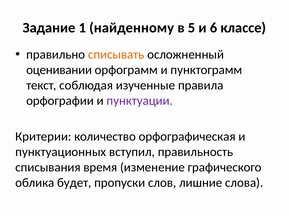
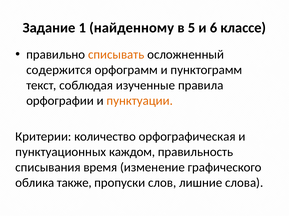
оценивании: оценивании -> содержится
пунктуации colour: purple -> orange
вступил: вступил -> каждом
будет: будет -> также
